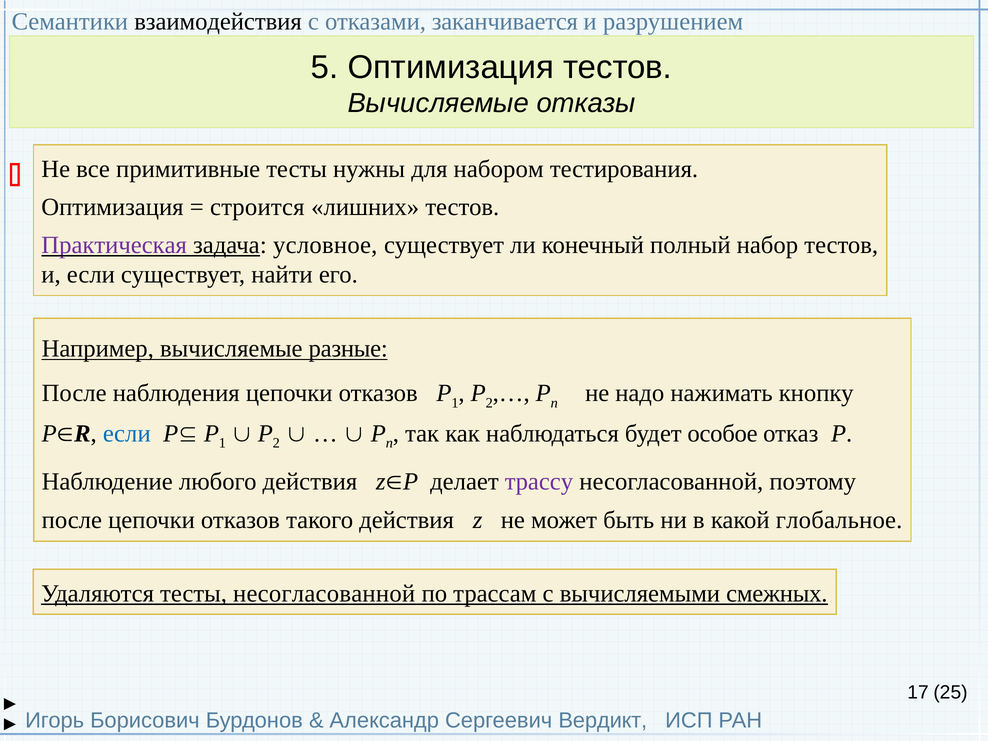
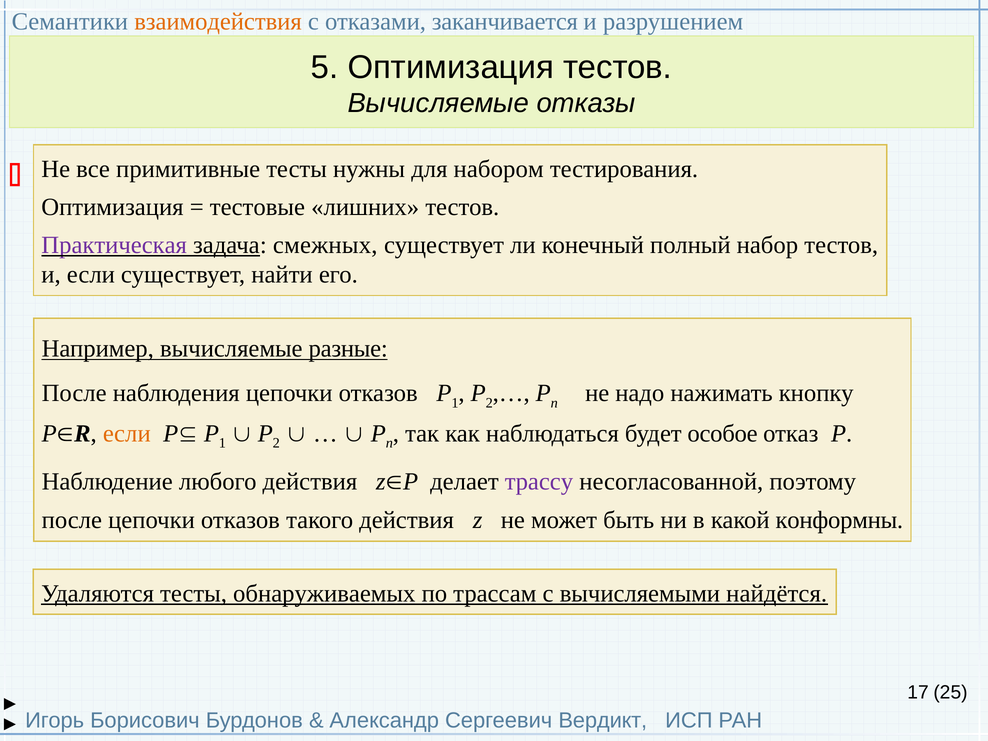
взаимодействия colour: black -> orange
строится: строится -> тестовые
условное: условное -> смежных
если at (127, 434) colour: blue -> orange
глобальное: глобальное -> конформны
тесты несогласованной: несогласованной -> обнаруживаемых
смежных: смежных -> найдётся
